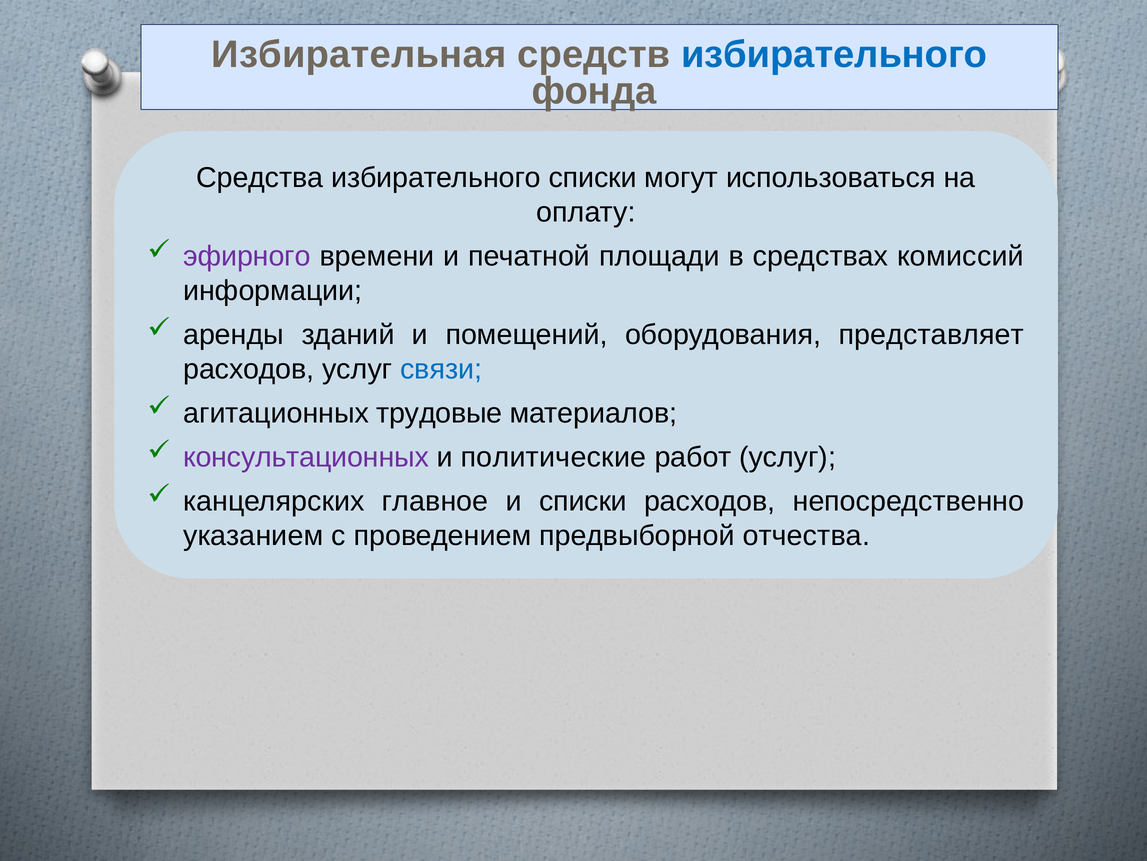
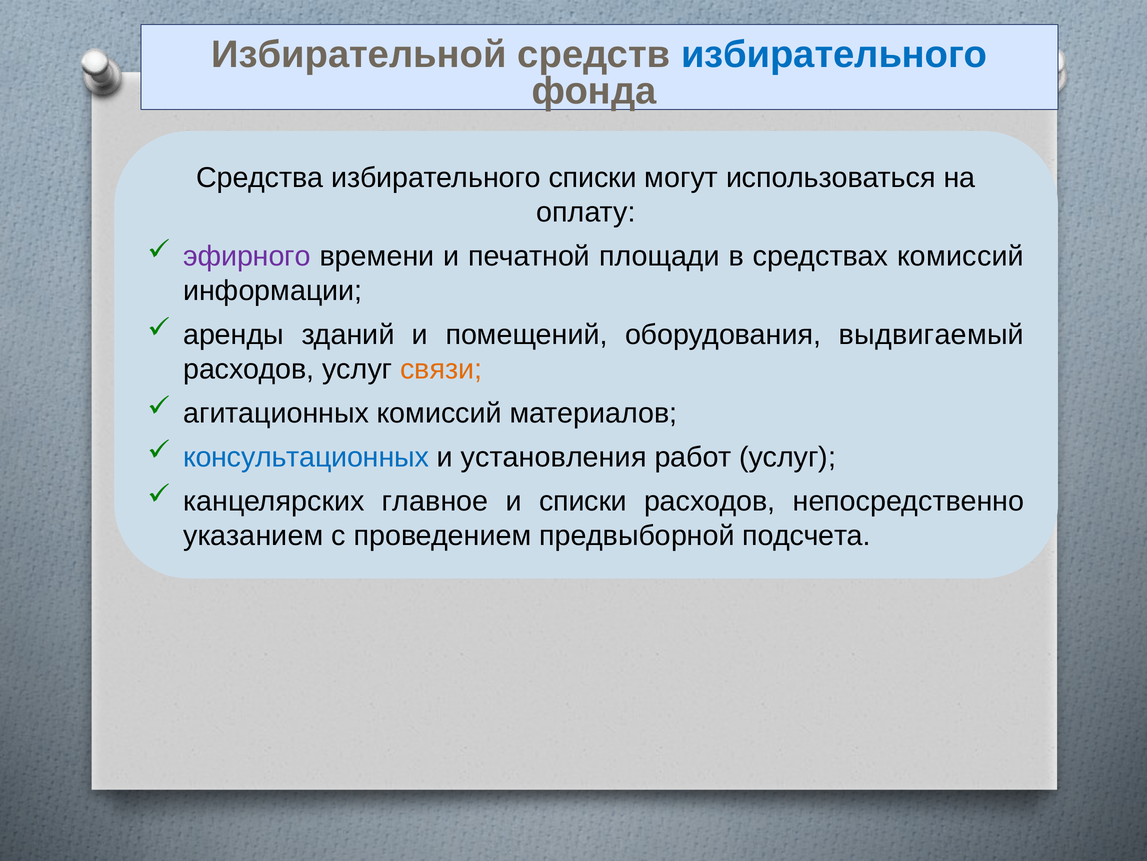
Избирательная: Избирательная -> Избирательной
представляет: представляет -> выдвигаемый
связи colour: blue -> orange
агитационных трудовые: трудовые -> комиссий
консультационных colour: purple -> blue
политические: политические -> установления
отчества: отчества -> подсчета
